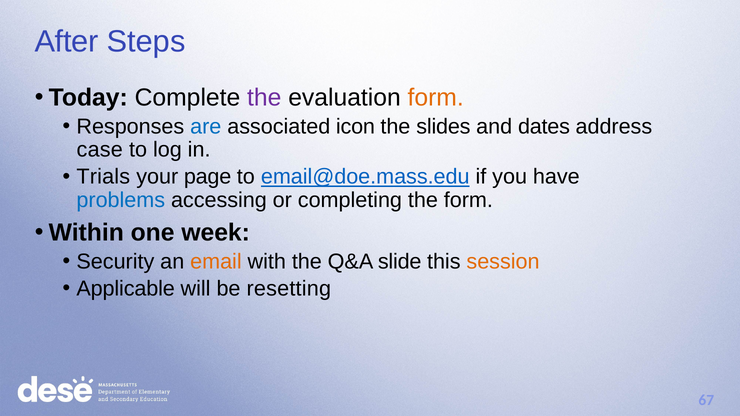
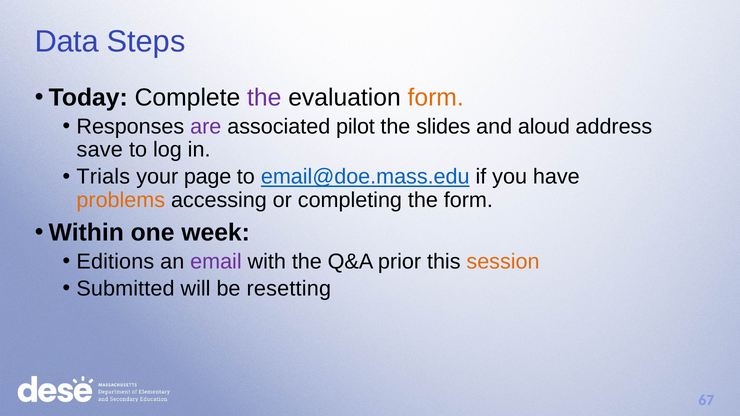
After: After -> Data
are colour: blue -> purple
icon: icon -> pilot
dates: dates -> aloud
case: case -> save
problems colour: blue -> orange
Security: Security -> Editions
email colour: orange -> purple
slide: slide -> prior
Applicable: Applicable -> Submitted
